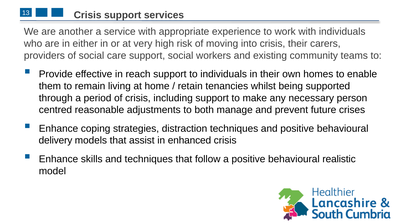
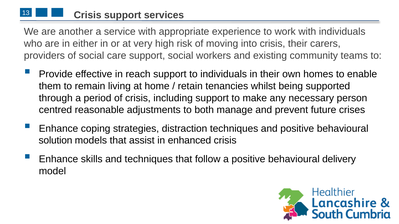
delivery: delivery -> solution
realistic: realistic -> delivery
